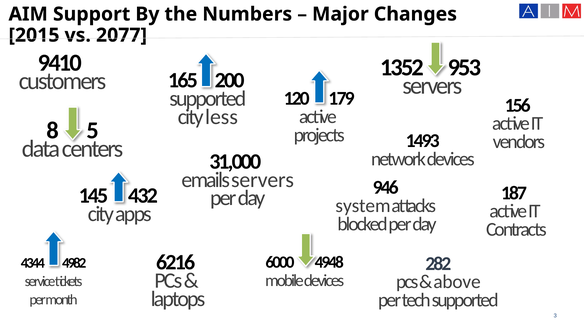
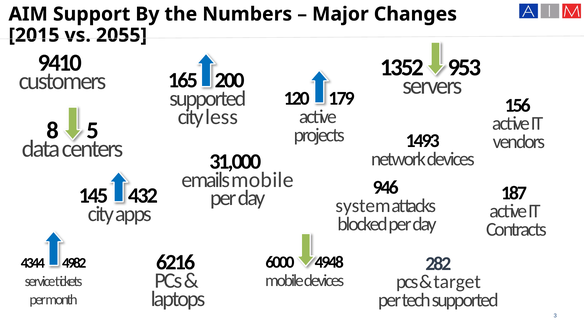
2077: 2077 -> 2055
emails servers: servers -> mobile
above: above -> target
